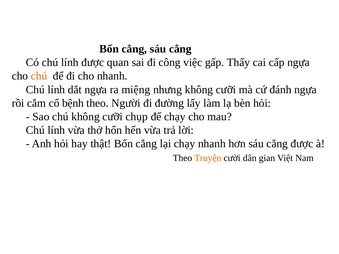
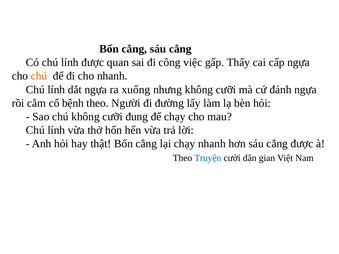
miệng: miệng -> xuống
chụp: chụp -> đung
Truyện colour: orange -> blue
